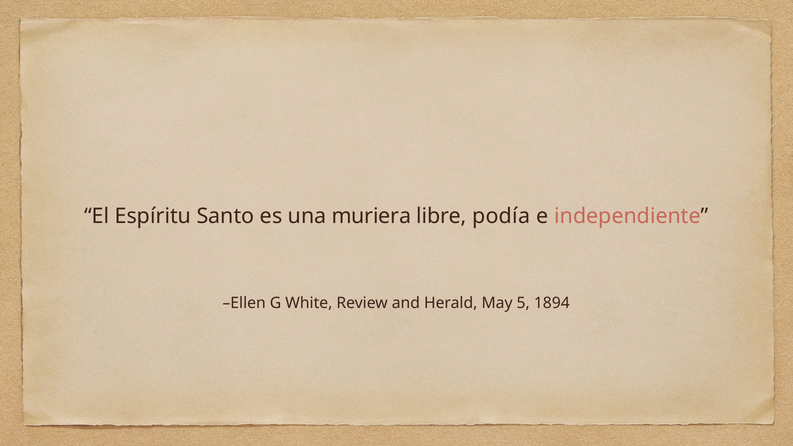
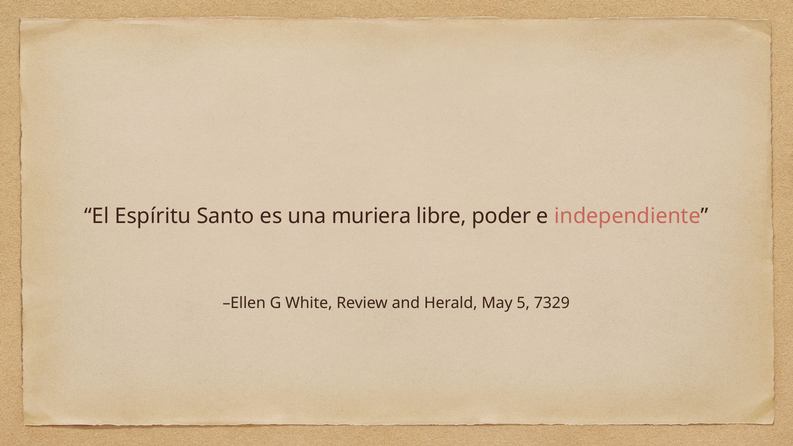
podía: podía -> poder
1894: 1894 -> 7329
